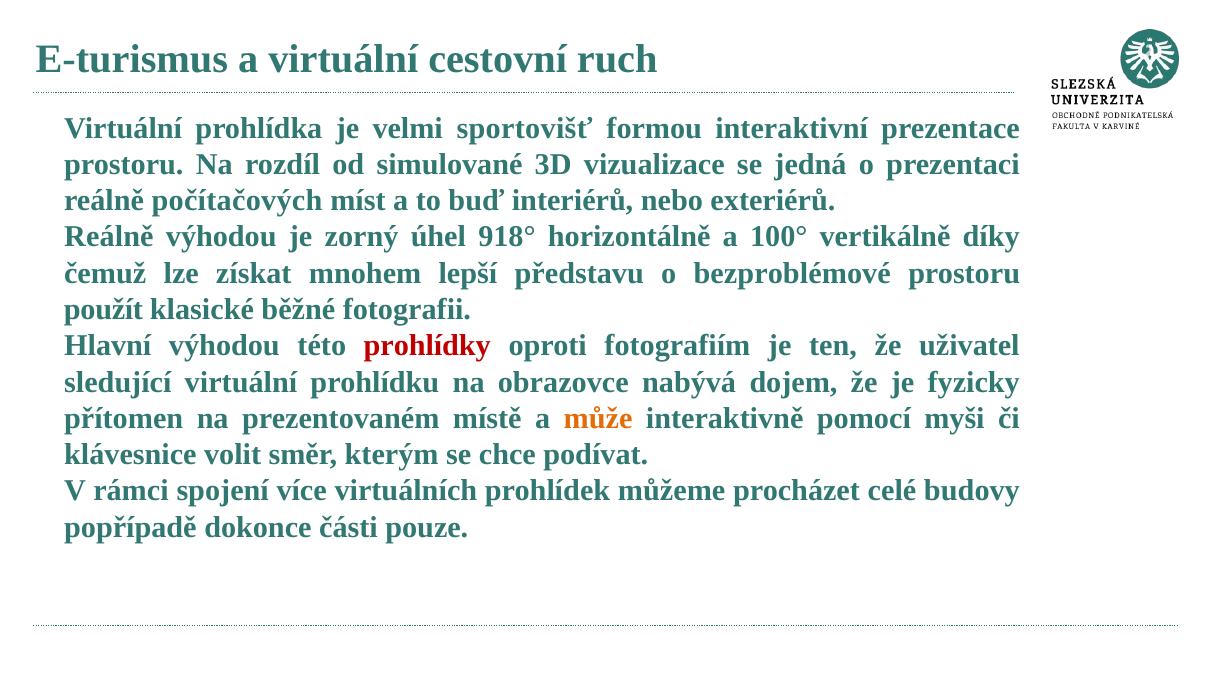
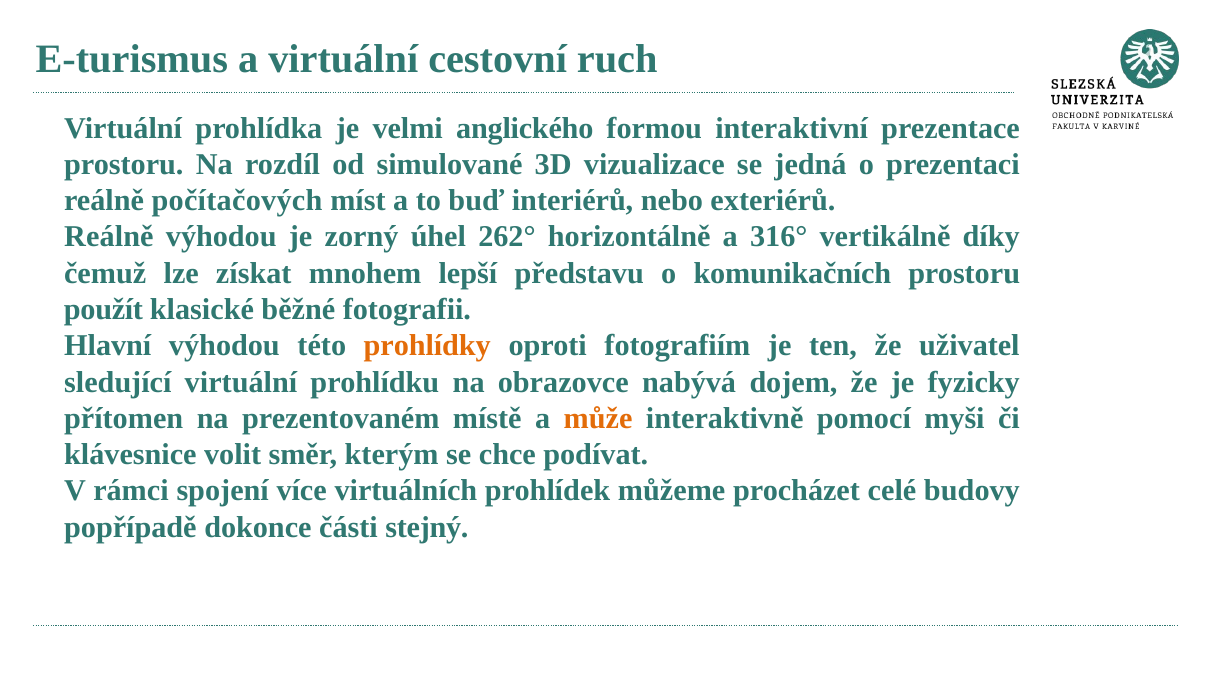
sportovišť: sportovišť -> anglického
918°: 918° -> 262°
100°: 100° -> 316°
bezproblémové: bezproblémové -> komunikačních
prohlídky colour: red -> orange
pouze: pouze -> stejný
